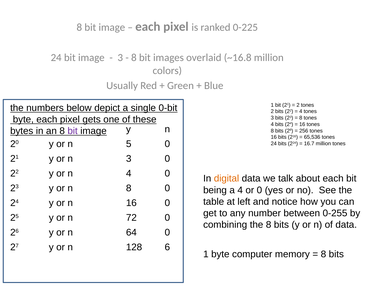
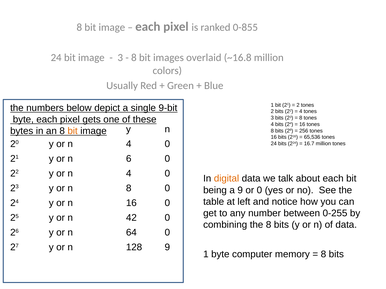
0-225: 0-225 -> 0-855
0-bit: 0-bit -> 9-bit
bit at (73, 131) colour: purple -> orange
5 at (129, 144): 5 -> 4
n 3: 3 -> 6
a 4: 4 -> 9
72: 72 -> 42
128 6: 6 -> 9
